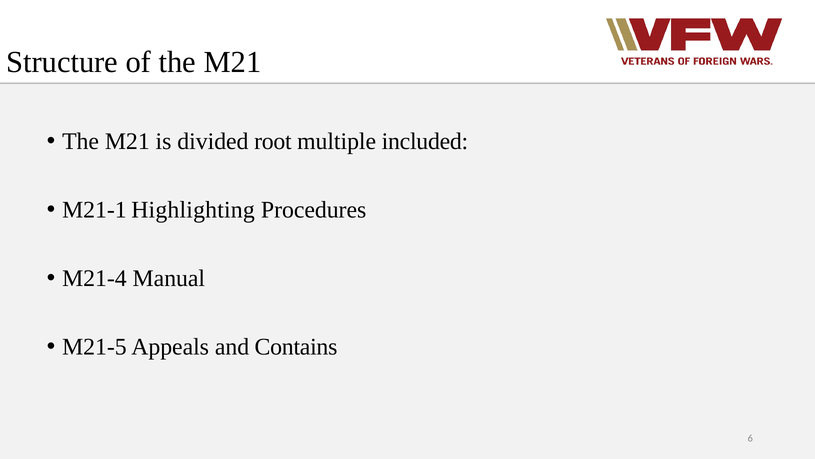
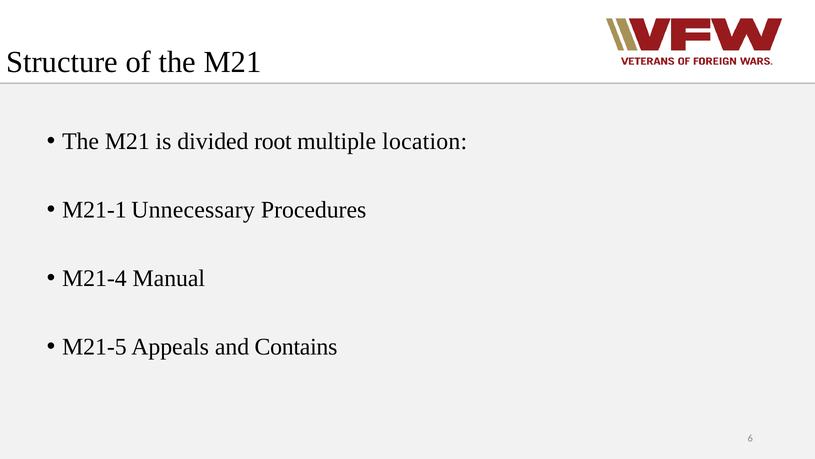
included: included -> location
Highlighting: Highlighting -> Unnecessary
